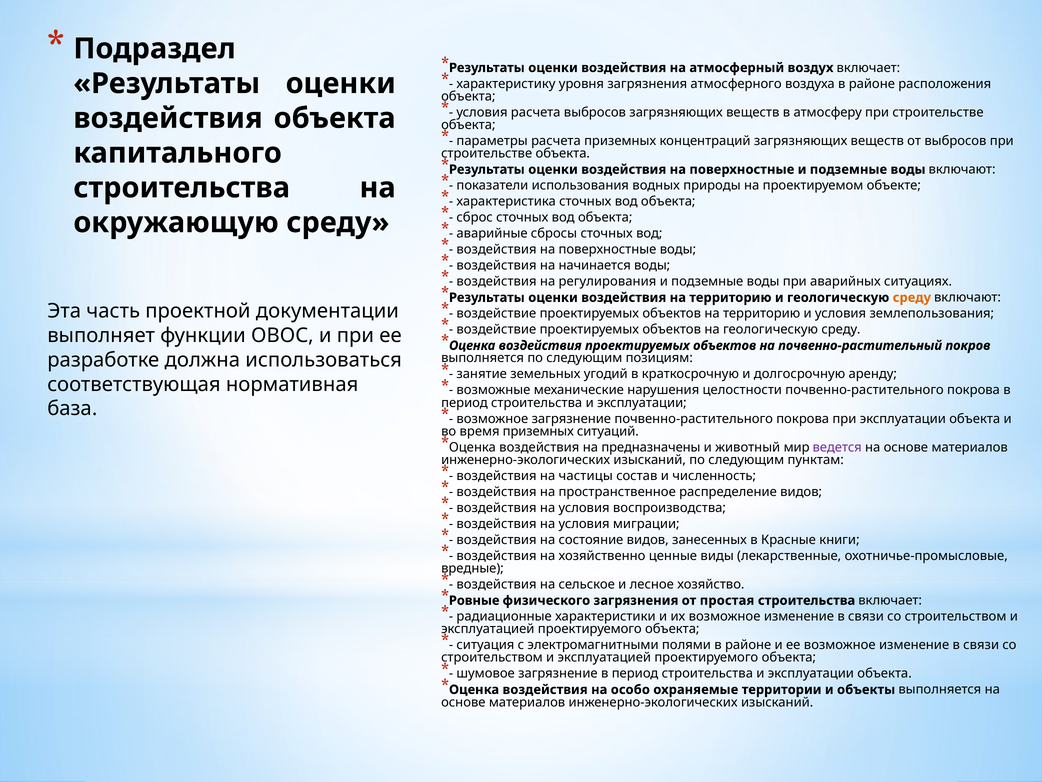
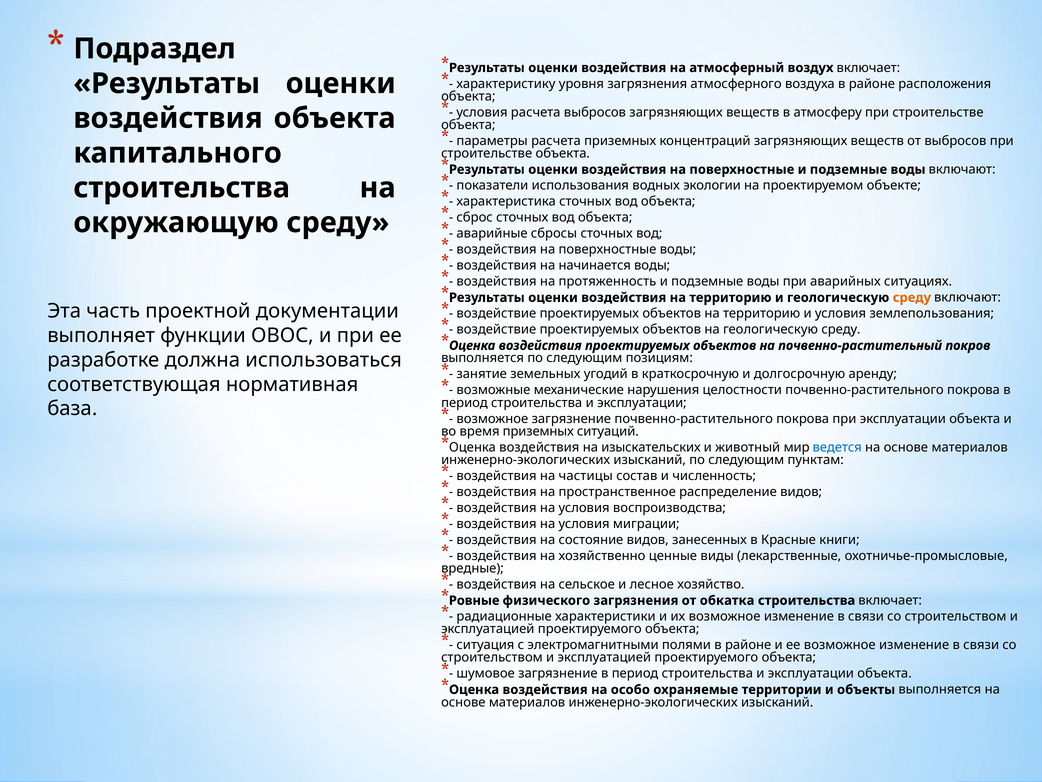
природы: природы -> экологии
регулирования: регулирования -> протяженность
предназначены: предназначены -> изыскательских
ведется colour: purple -> blue
простая: простая -> обкатка
